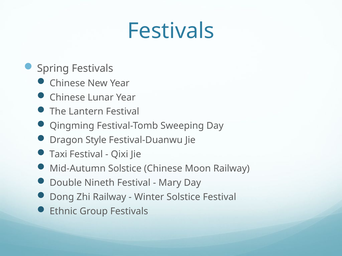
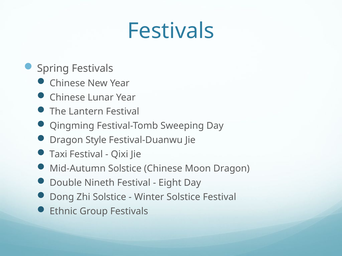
Moon Railway: Railway -> Dragon
Mary: Mary -> Eight
Zhi Railway: Railway -> Solstice
